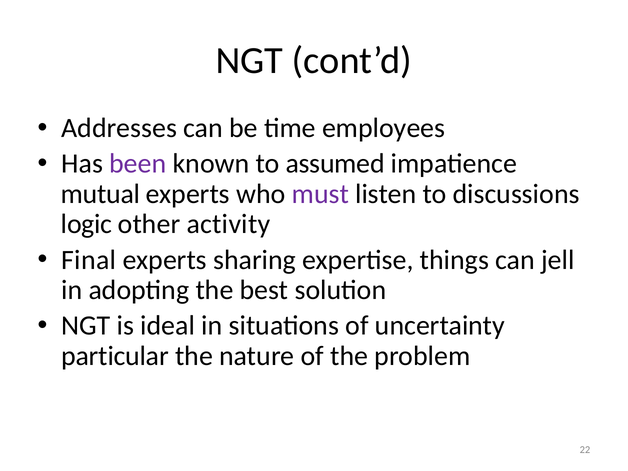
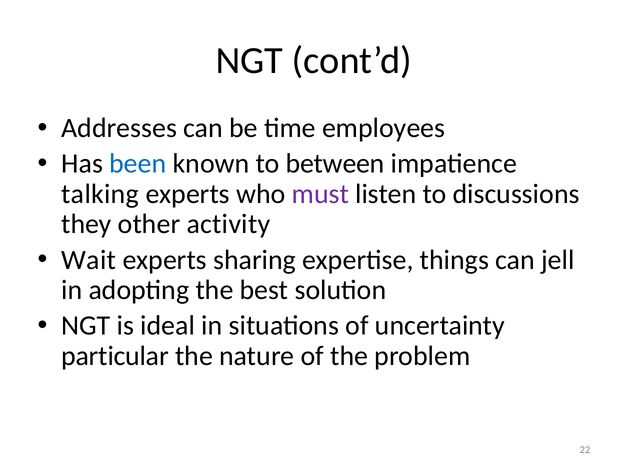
been colour: purple -> blue
assumed: assumed -> between
mutual: mutual -> talking
logic: logic -> they
Final: Final -> Wait
